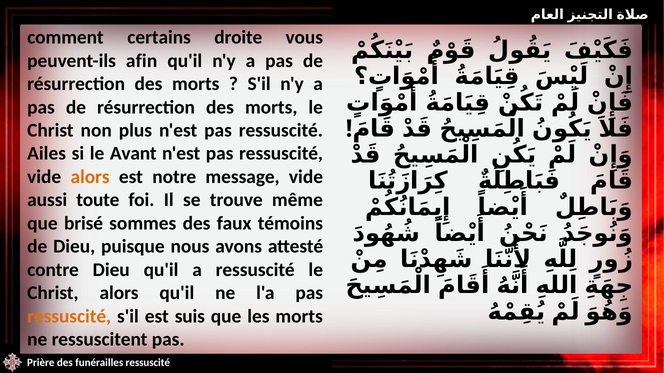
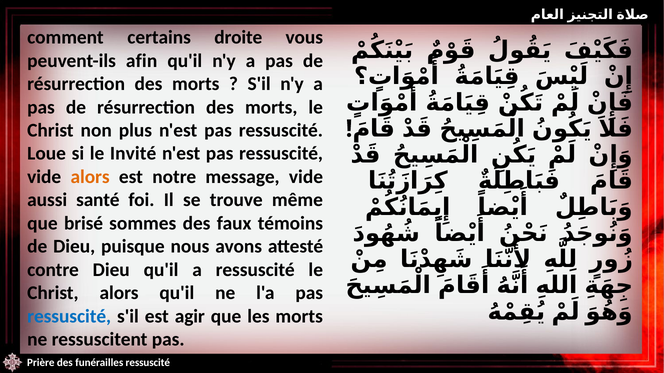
Ailes: Ailes -> Loue
Avant: Avant -> Invité
toute: toute -> santé
ressuscité at (69, 317) colour: orange -> blue
suis: suis -> agir
